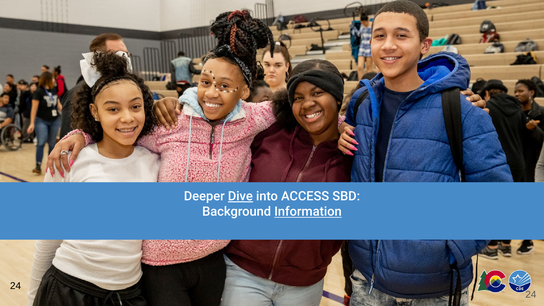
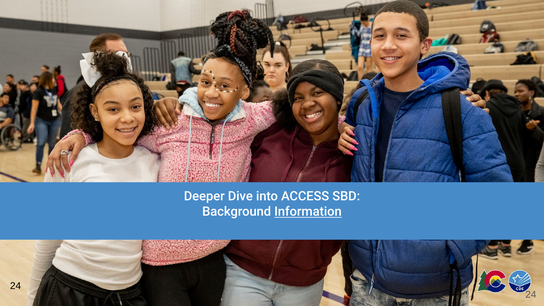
Dive underline: present -> none
